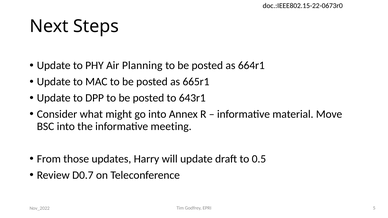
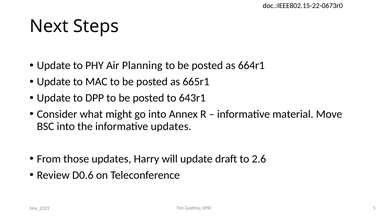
informative meeting: meeting -> updates
0.5: 0.5 -> 2.6
D0.7: D0.7 -> D0.6
